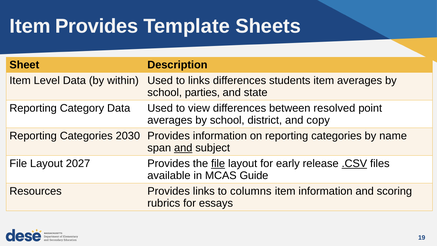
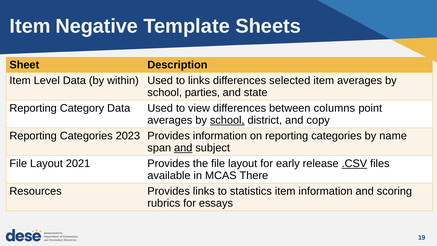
Item Provides: Provides -> Negative
students: students -> selected
resolved: resolved -> columns
school at (227, 120) underline: none -> present
2030: 2030 -> 2023
2027: 2027 -> 2021
file at (218, 163) underline: present -> none
Guide: Guide -> There
columns: columns -> statistics
